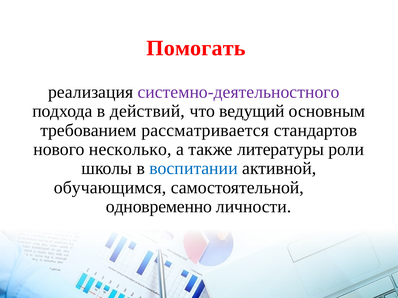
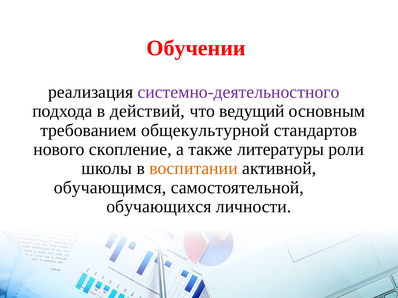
Помогать: Помогать -> Обучении
рассматривается: рассматривается -> общекультурной
несколько: несколько -> скопление
воспитании colour: blue -> orange
одновременно: одновременно -> обучающихся
